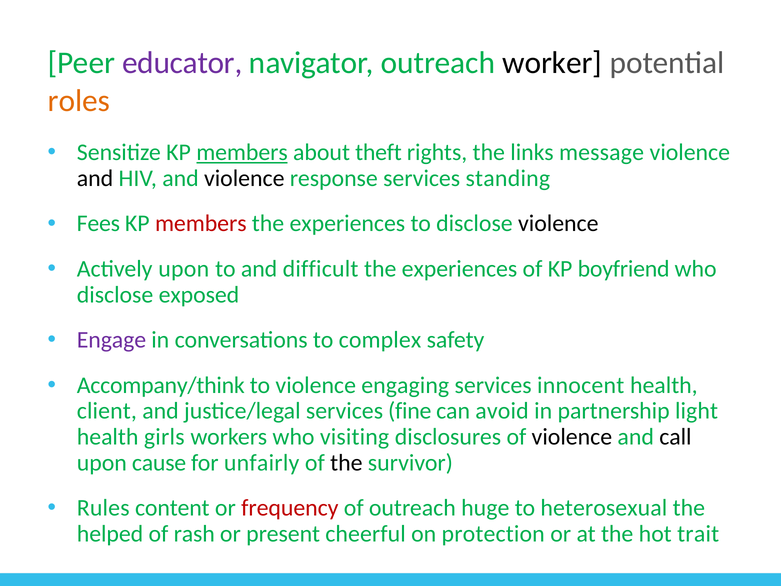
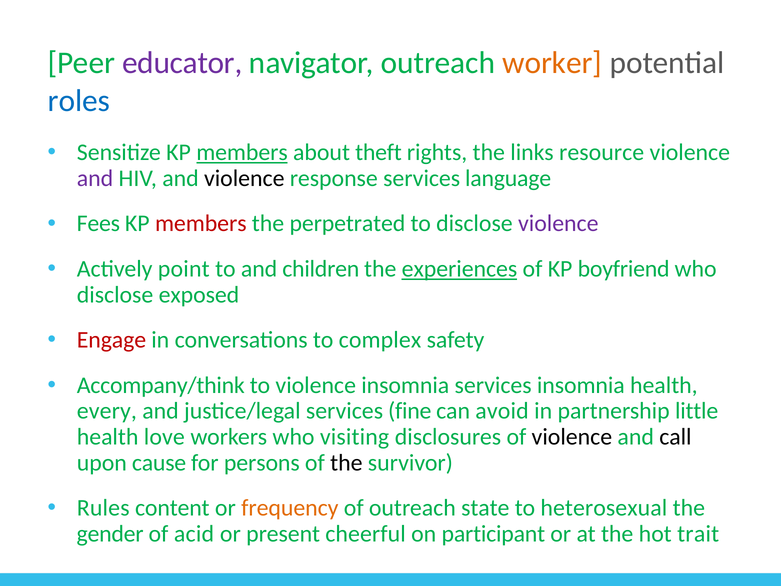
worker colour: black -> orange
roles colour: orange -> blue
message: message -> resource
and at (95, 178) colour: black -> purple
standing: standing -> language
experiences at (347, 224): experiences -> perpetrated
violence at (558, 224) colour: black -> purple
Actively upon: upon -> point
difficult: difficult -> children
experiences at (459, 269) underline: none -> present
Engage colour: purple -> red
violence engaging: engaging -> insomnia
services innocent: innocent -> insomnia
client: client -> every
light: light -> little
girls: girls -> love
unfairly: unfairly -> persons
frequency colour: red -> orange
huge: huge -> state
helped: helped -> gender
rash: rash -> acid
protection: protection -> participant
